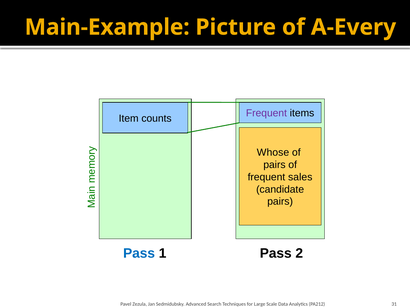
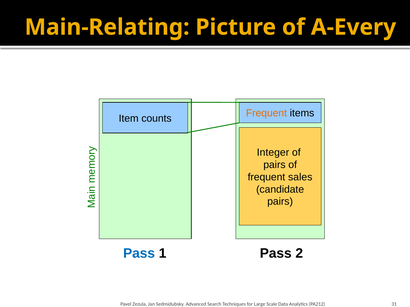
Main-Example: Main-Example -> Main-Relating
Frequent at (266, 113) colour: purple -> orange
Whose: Whose -> Integer
